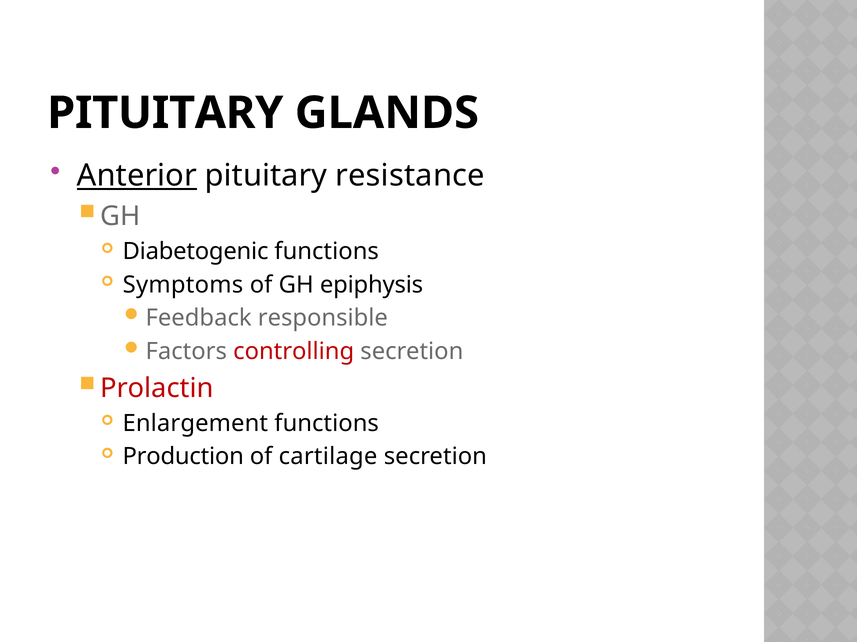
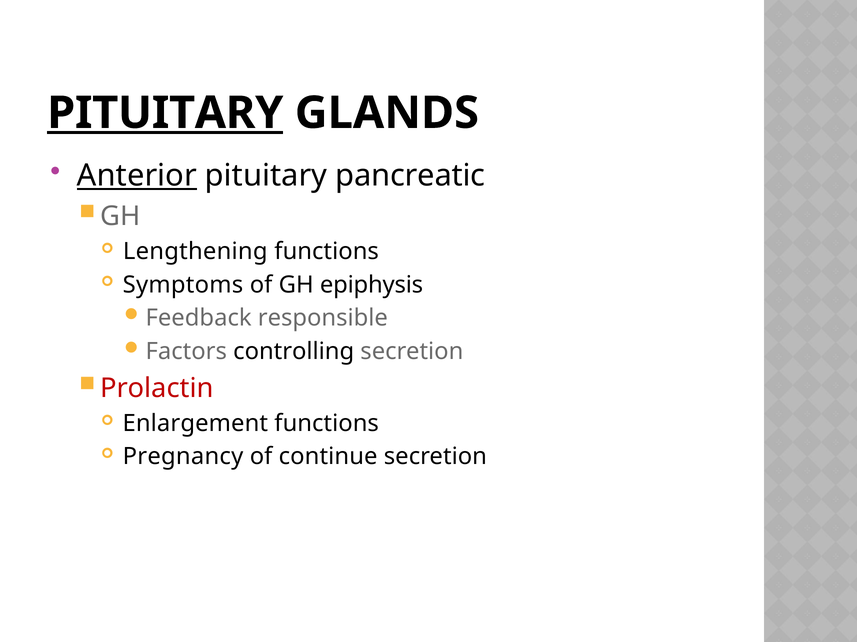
PITUITARY at (165, 113) underline: none -> present
resistance: resistance -> pancreatic
Diabetogenic: Diabetogenic -> Lengthening
controlling colour: red -> black
Production: Production -> Pregnancy
cartilage: cartilage -> continue
